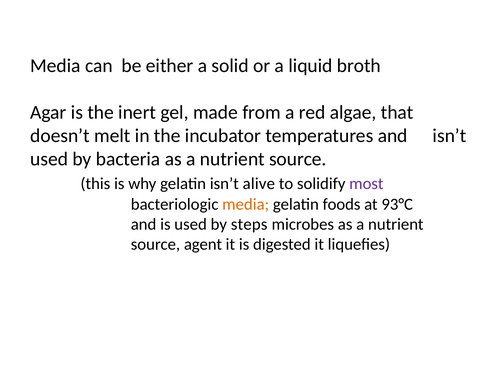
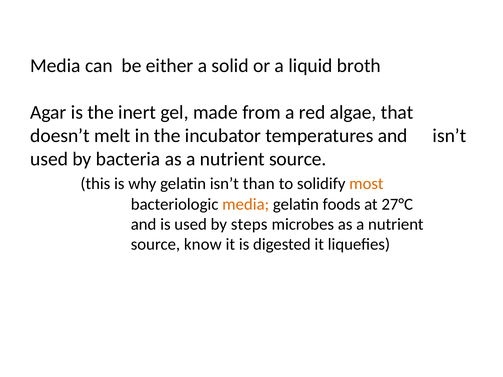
alive: alive -> than
most colour: purple -> orange
93°C: 93°C -> 27°C
agent: agent -> know
